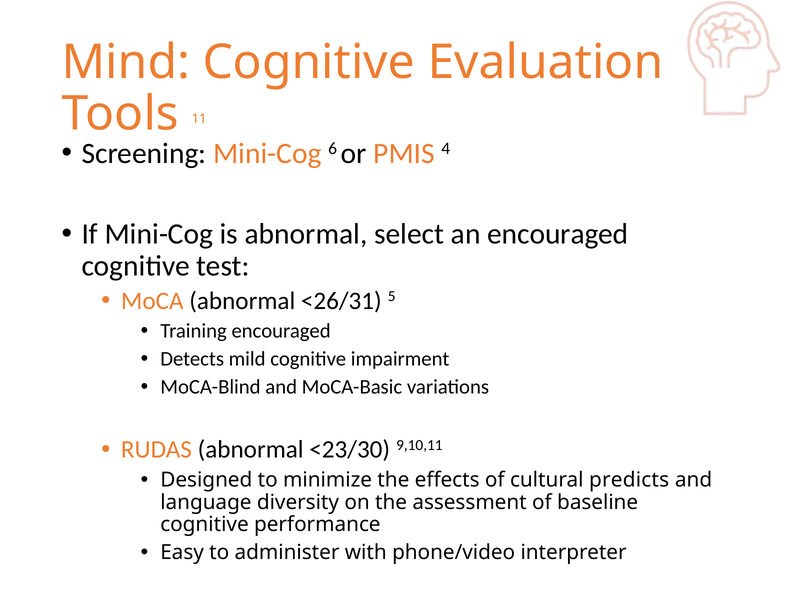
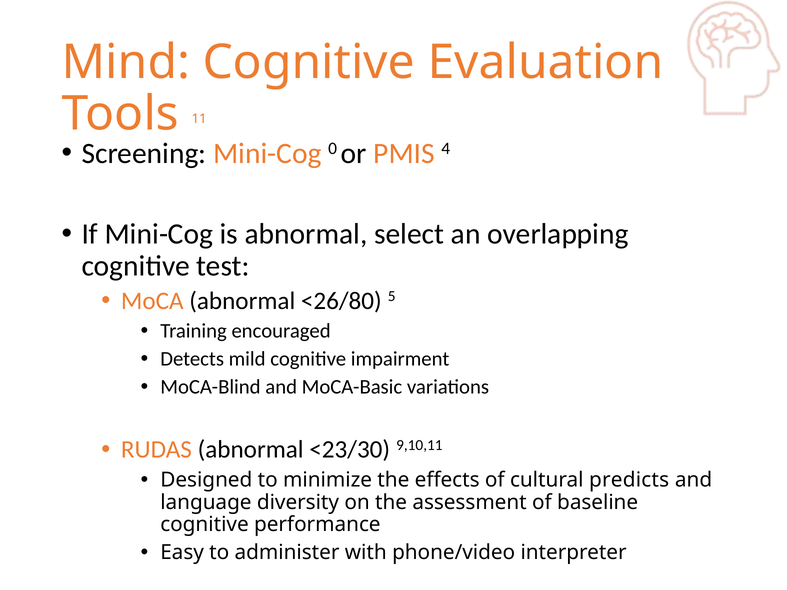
6: 6 -> 0
an encouraged: encouraged -> overlapping
<26/31: <26/31 -> <26/80
